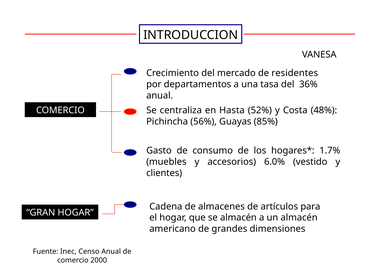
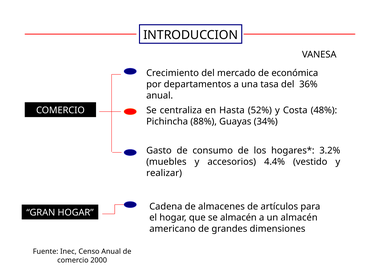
residentes: residentes -> económica
56%: 56% -> 88%
85%: 85% -> 34%
1.7%: 1.7% -> 3.2%
6.0%: 6.0% -> 4.4%
clientes: clientes -> realizar
